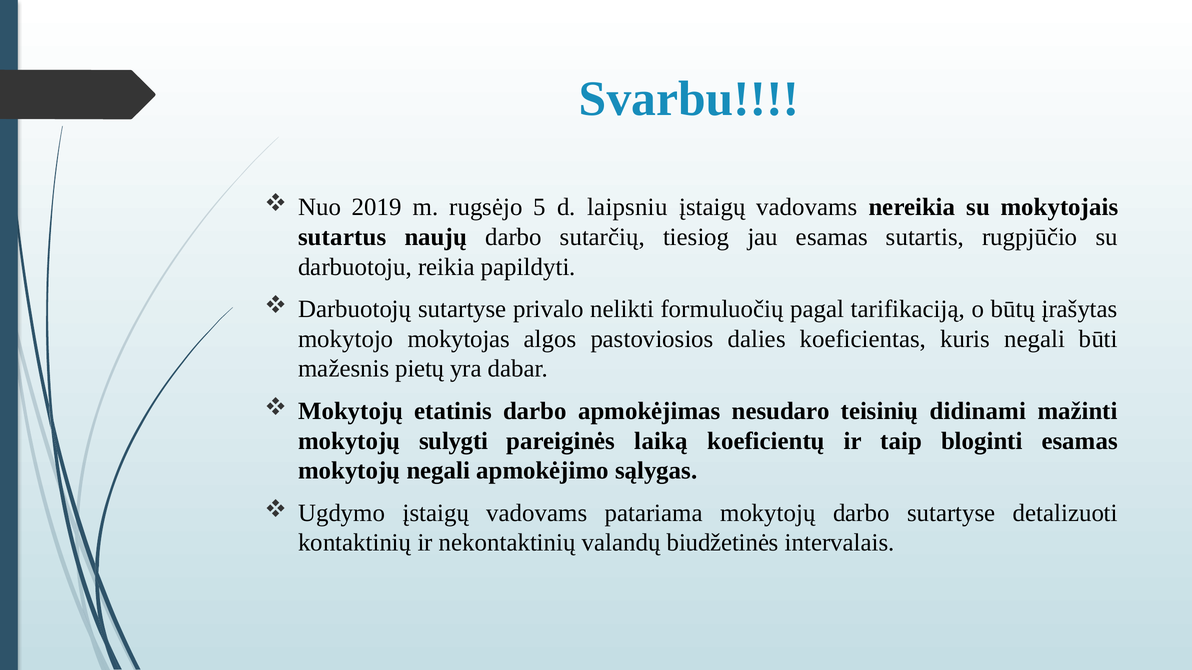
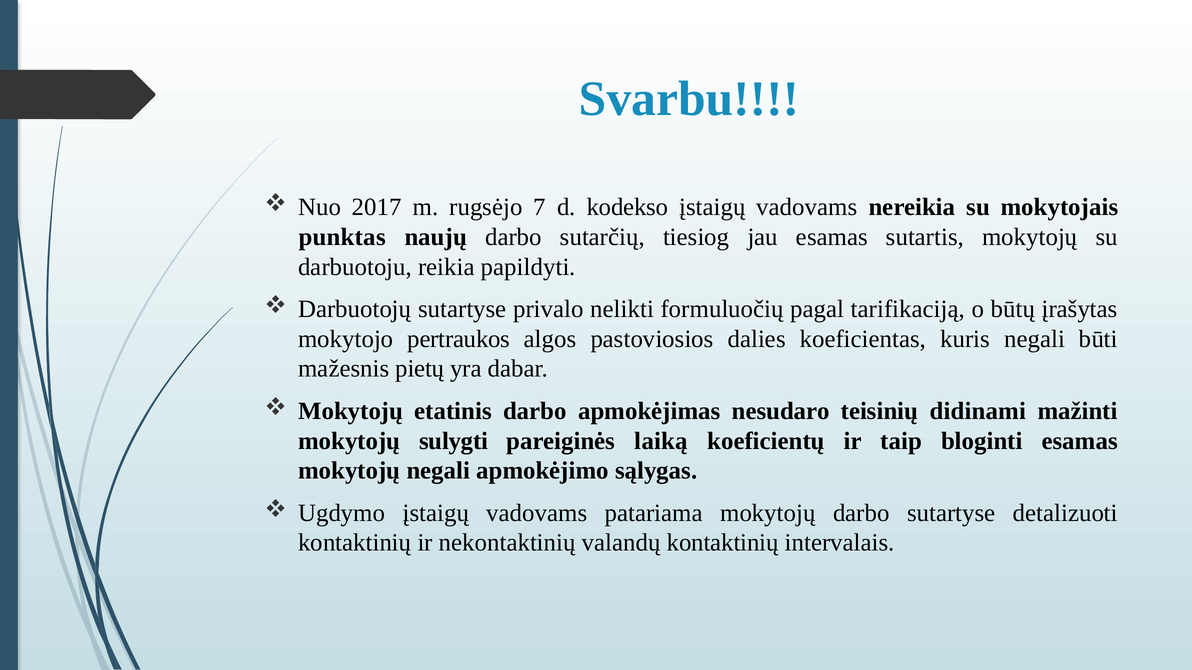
2019: 2019 -> 2017
5: 5 -> 7
laipsniu: laipsniu -> kodekso
sutartus: sutartus -> punktas
sutartis rugpjūčio: rugpjūčio -> mokytojų
mokytojas: mokytojas -> pertraukos
valandų biudžetinės: biudžetinės -> kontaktinių
